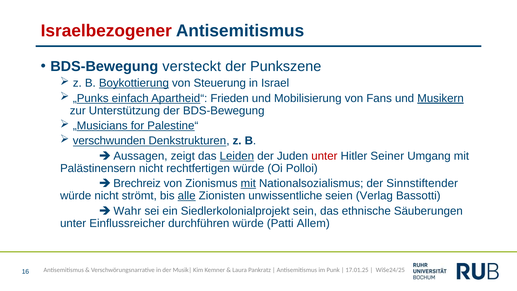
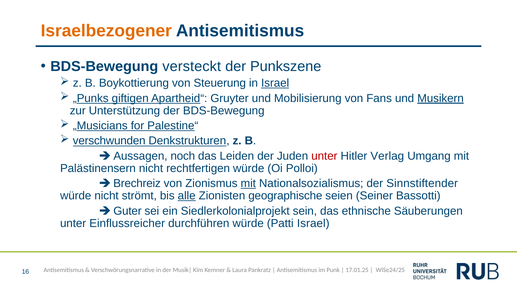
Israelbezogener colour: red -> orange
Boykottierung underline: present -> none
Israel at (275, 83) underline: none -> present
einfach: einfach -> giftigen
Frieden: Frieden -> Gruyter
zeigt: zeigt -> noch
Leiden underline: present -> none
Seiner: Seiner -> Verlag
unwissentliche: unwissentliche -> geographische
Verlag: Verlag -> Seiner
Wahr: Wahr -> Guter
Patti Allem: Allem -> Israel
